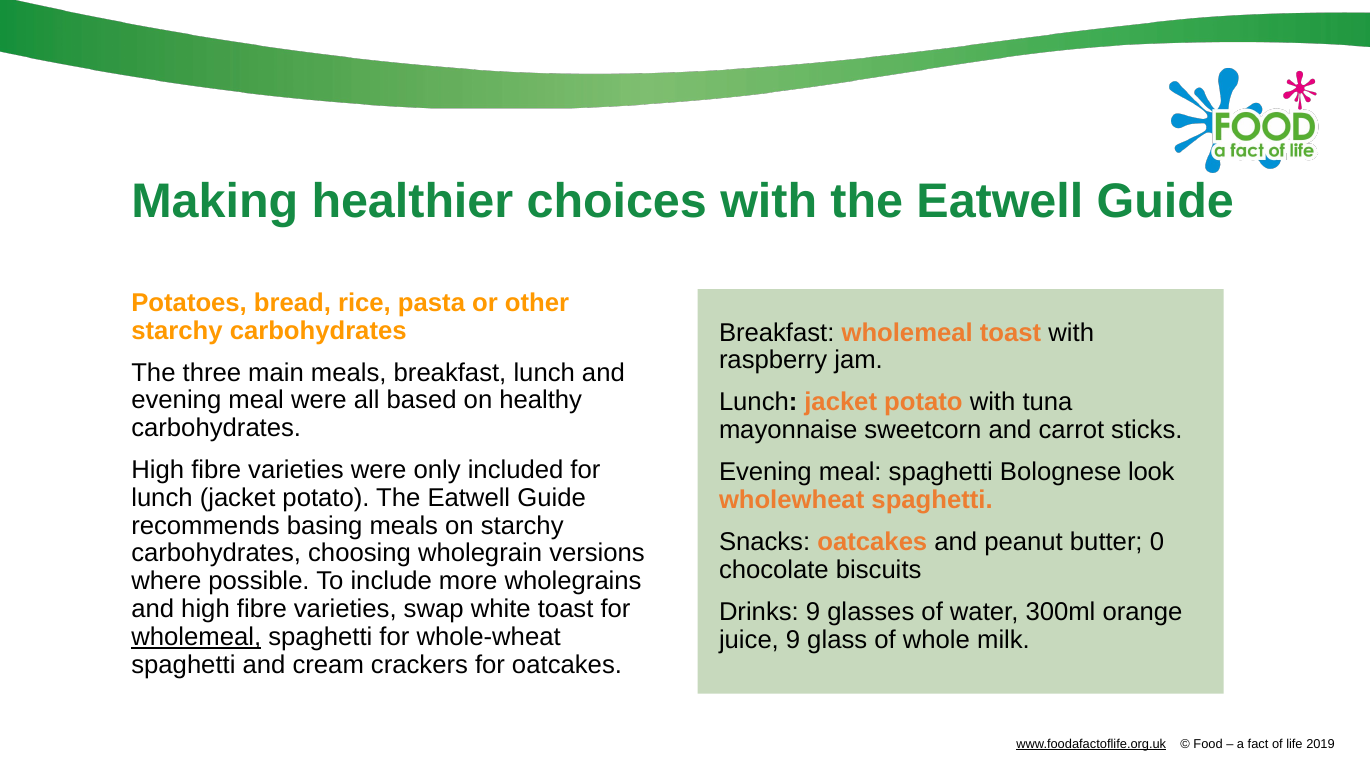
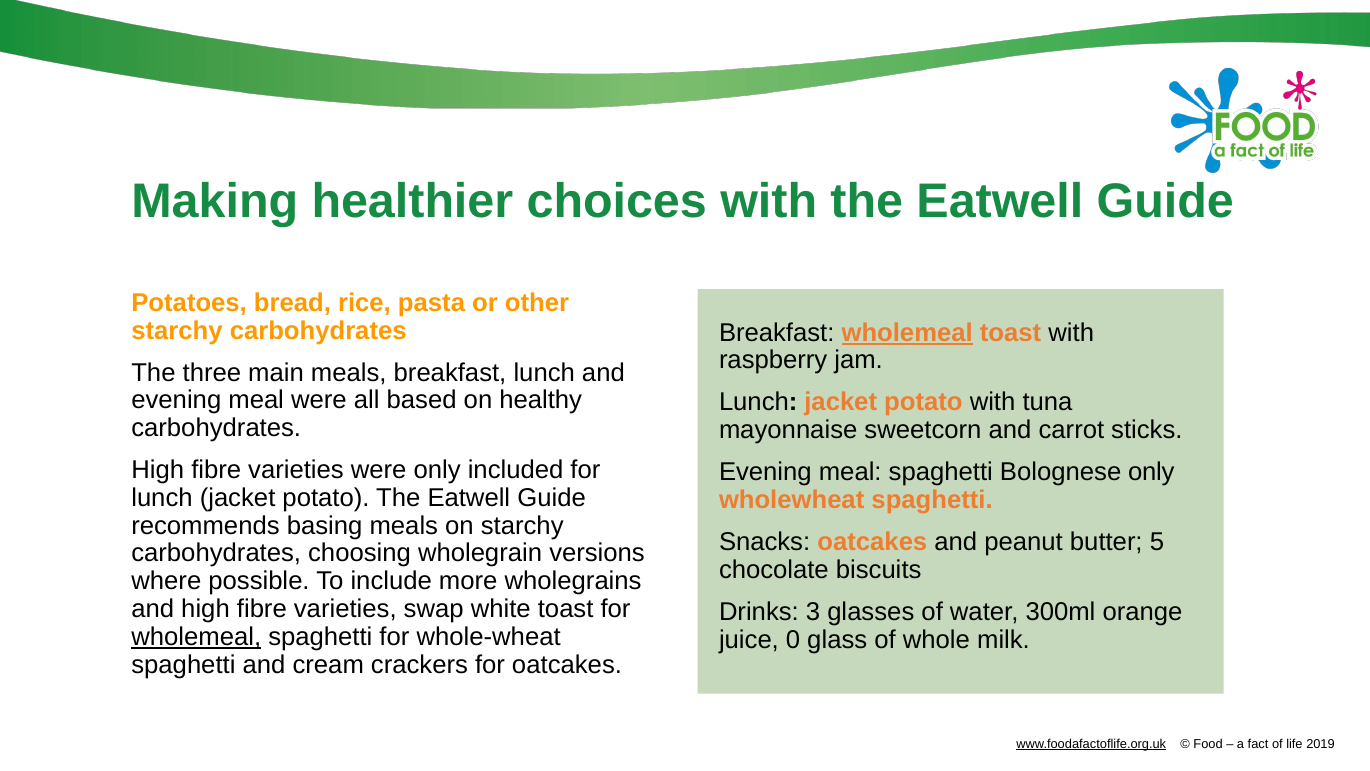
wholemeal at (907, 333) underline: none -> present
Bolognese look: look -> only
0: 0 -> 5
Drinks 9: 9 -> 3
juice 9: 9 -> 0
